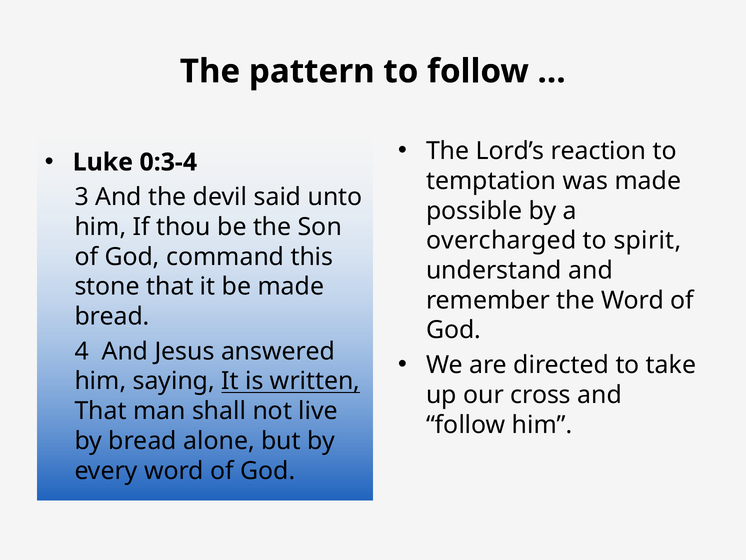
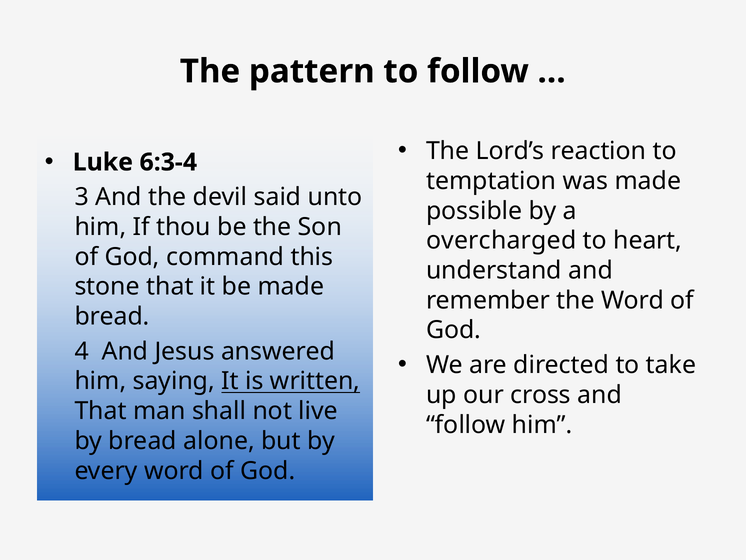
0:3-4: 0:3-4 -> 6:3-4
spirit: spirit -> heart
